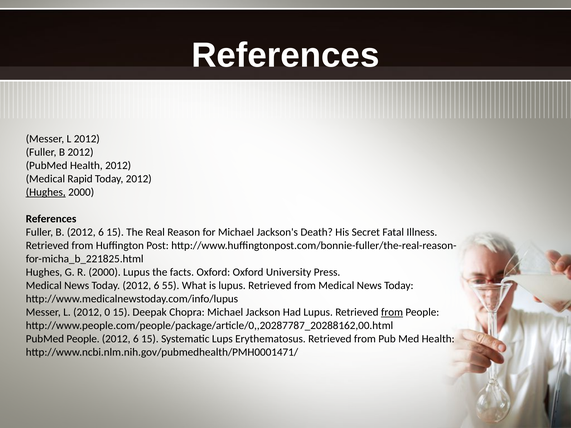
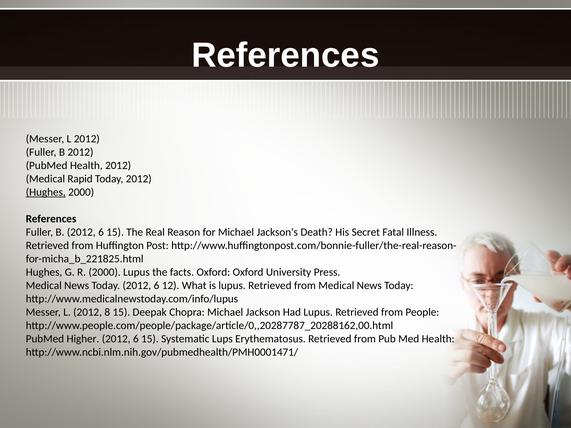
55: 55 -> 12
0: 0 -> 8
from at (392, 312) underline: present -> none
PubMed People: People -> Higher
